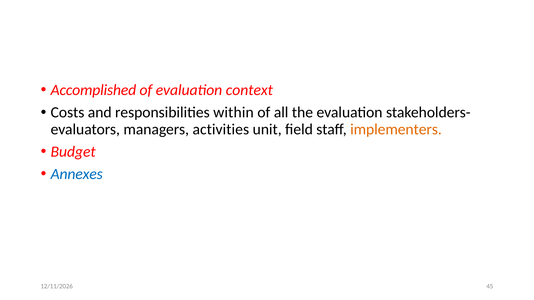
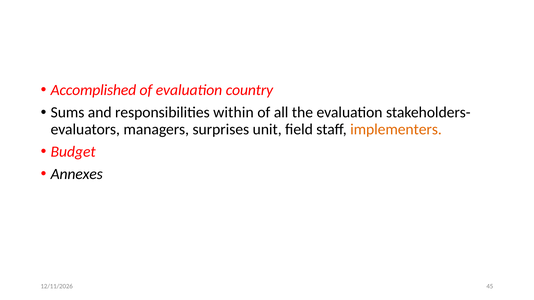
context: context -> country
Costs: Costs -> Sums
activities: activities -> surprises
Annexes colour: blue -> black
